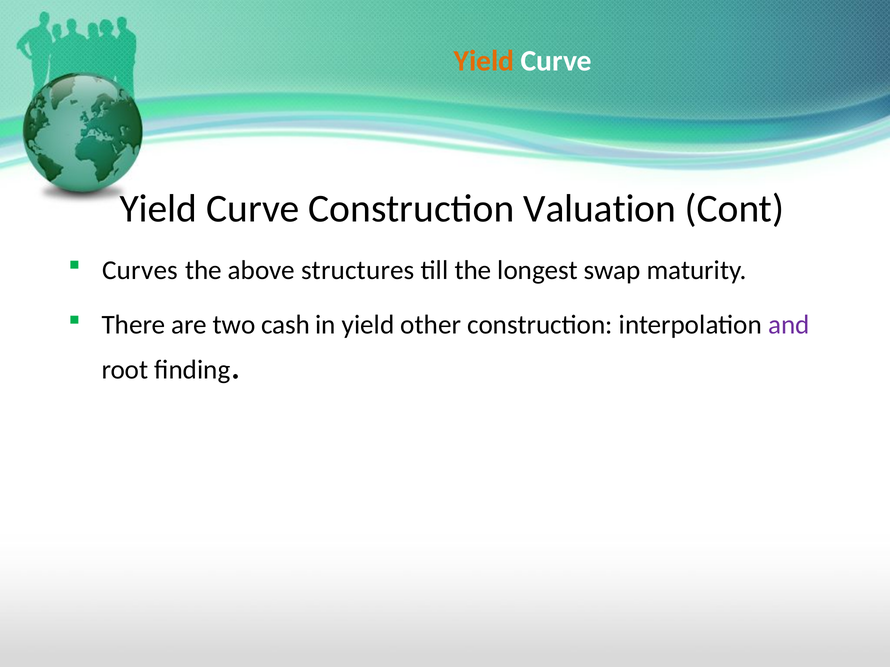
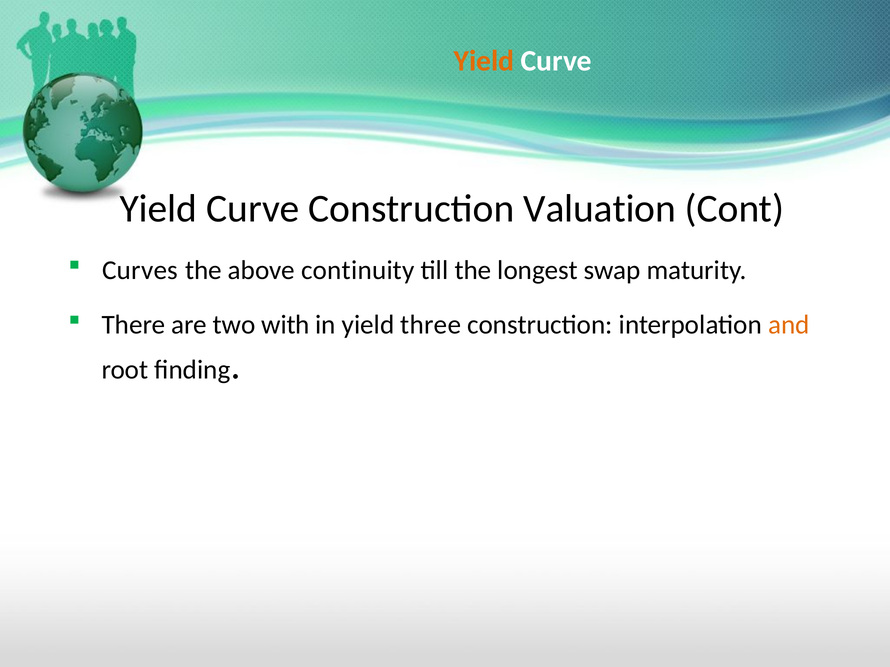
structures: structures -> continuity
cash: cash -> with
other: other -> three
and colour: purple -> orange
